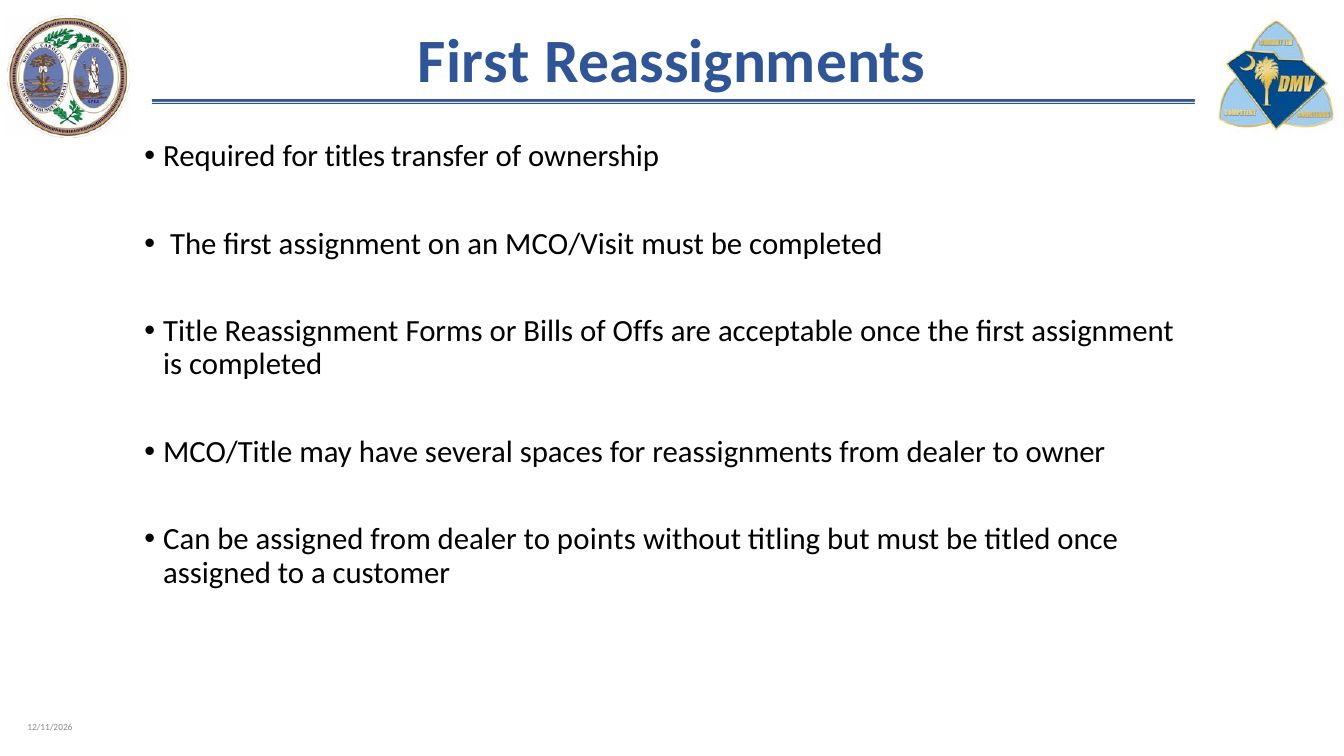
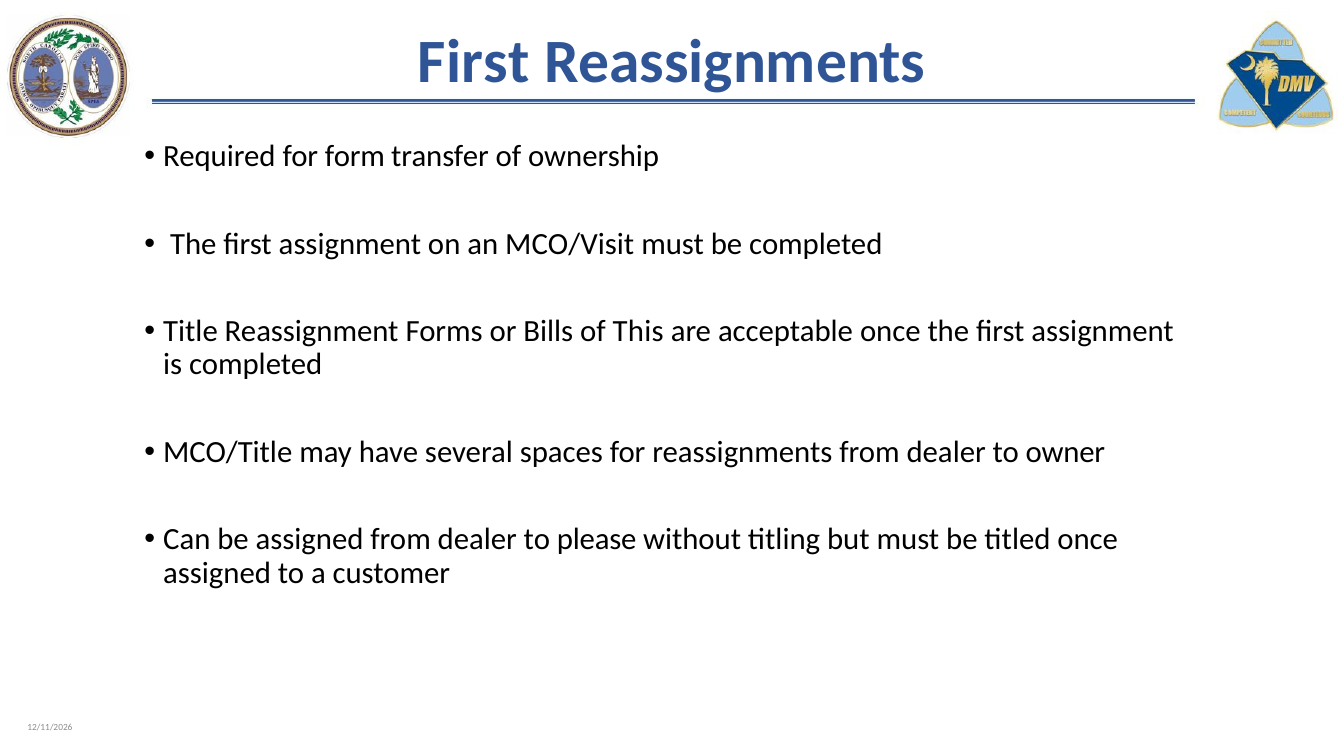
titles: titles -> form
Offs: Offs -> This
points: points -> please
